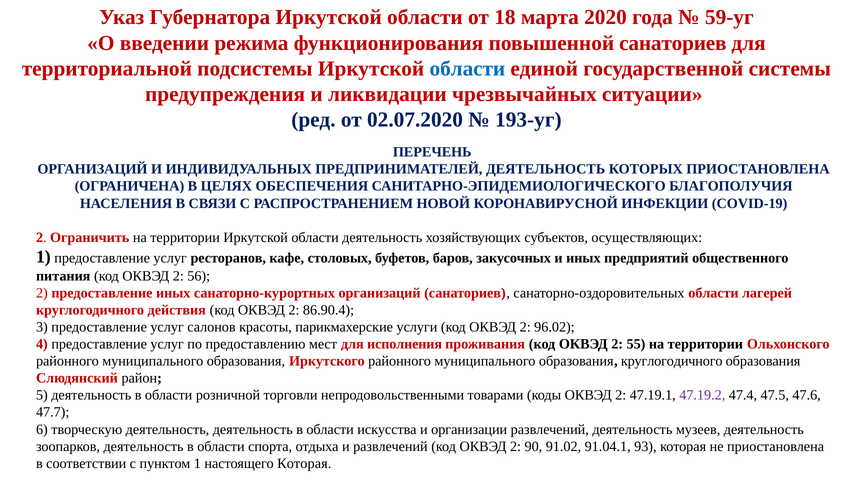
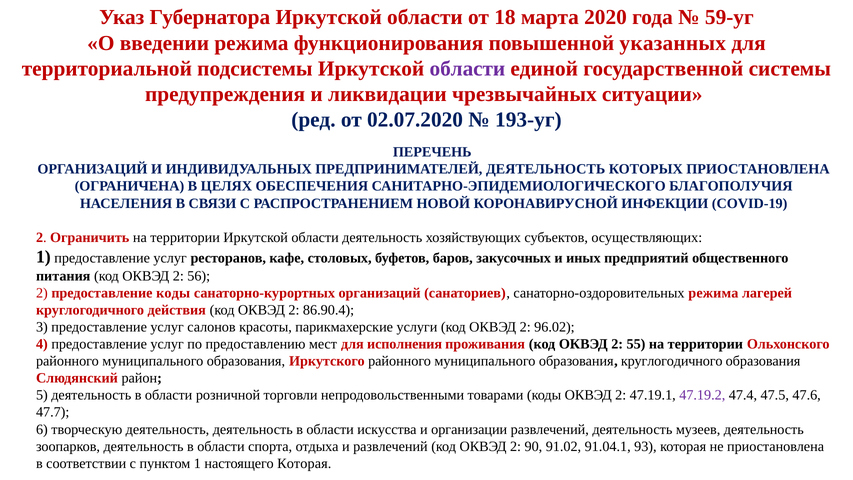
повышенной санаториев: санаториев -> указанных
области at (467, 69) colour: blue -> purple
предоставление иных: иных -> коды
санаторно-оздоровительных области: области -> режима
